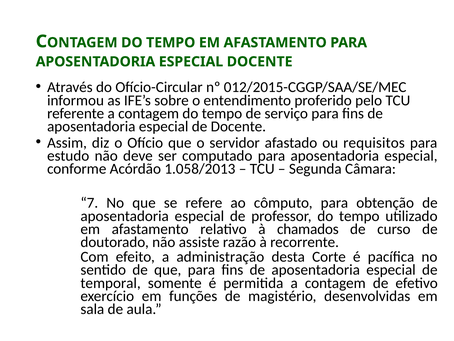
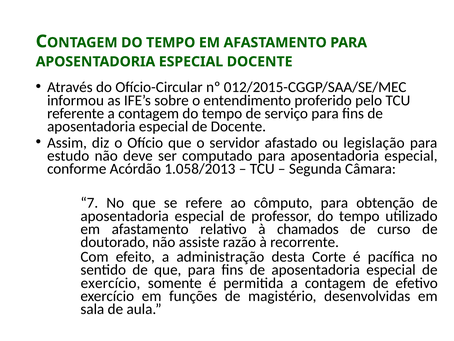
requisitos: requisitos -> legislação
temporal at (111, 283): temporal -> exercício
